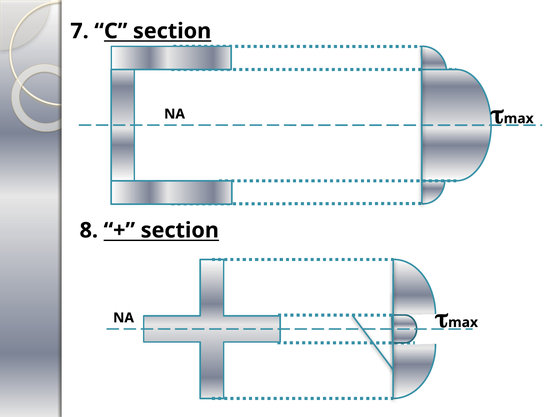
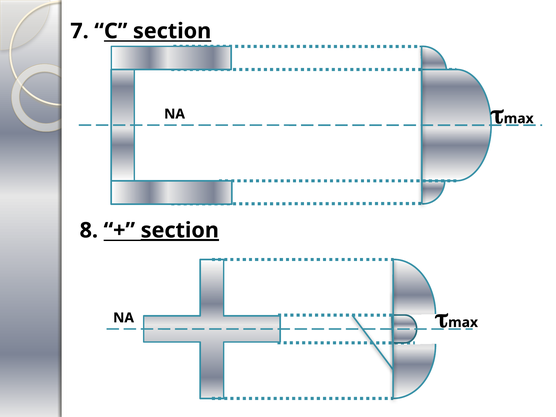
section at (180, 230) underline: none -> present
